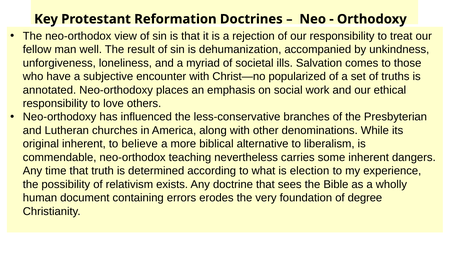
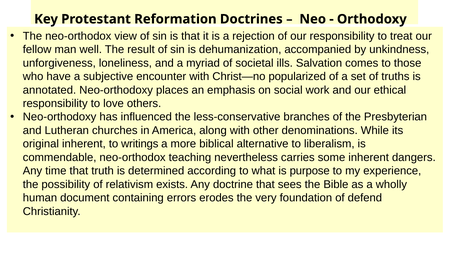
believe: believe -> writings
election: election -> purpose
degree: degree -> defend
